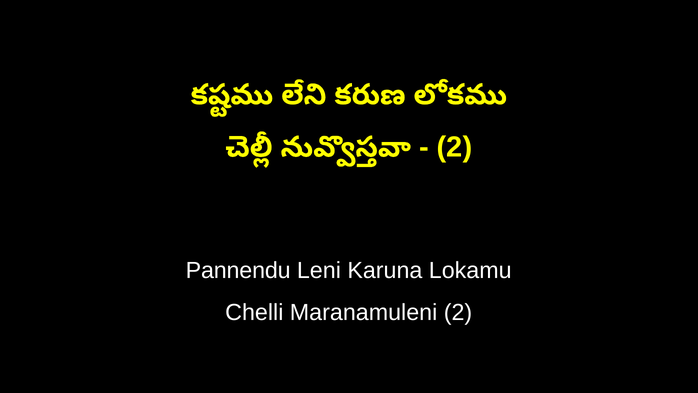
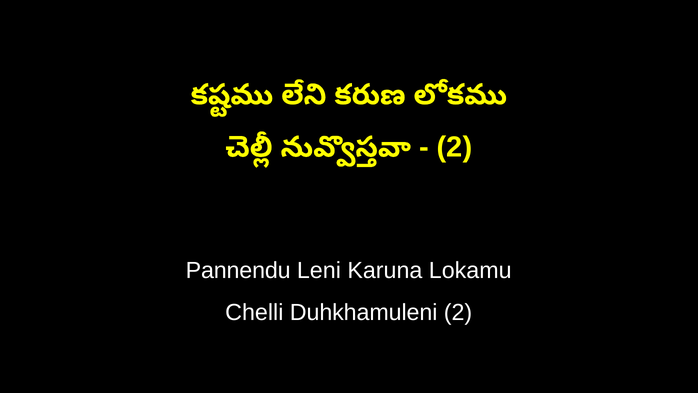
Maranamuleni: Maranamuleni -> Duhkhamuleni
